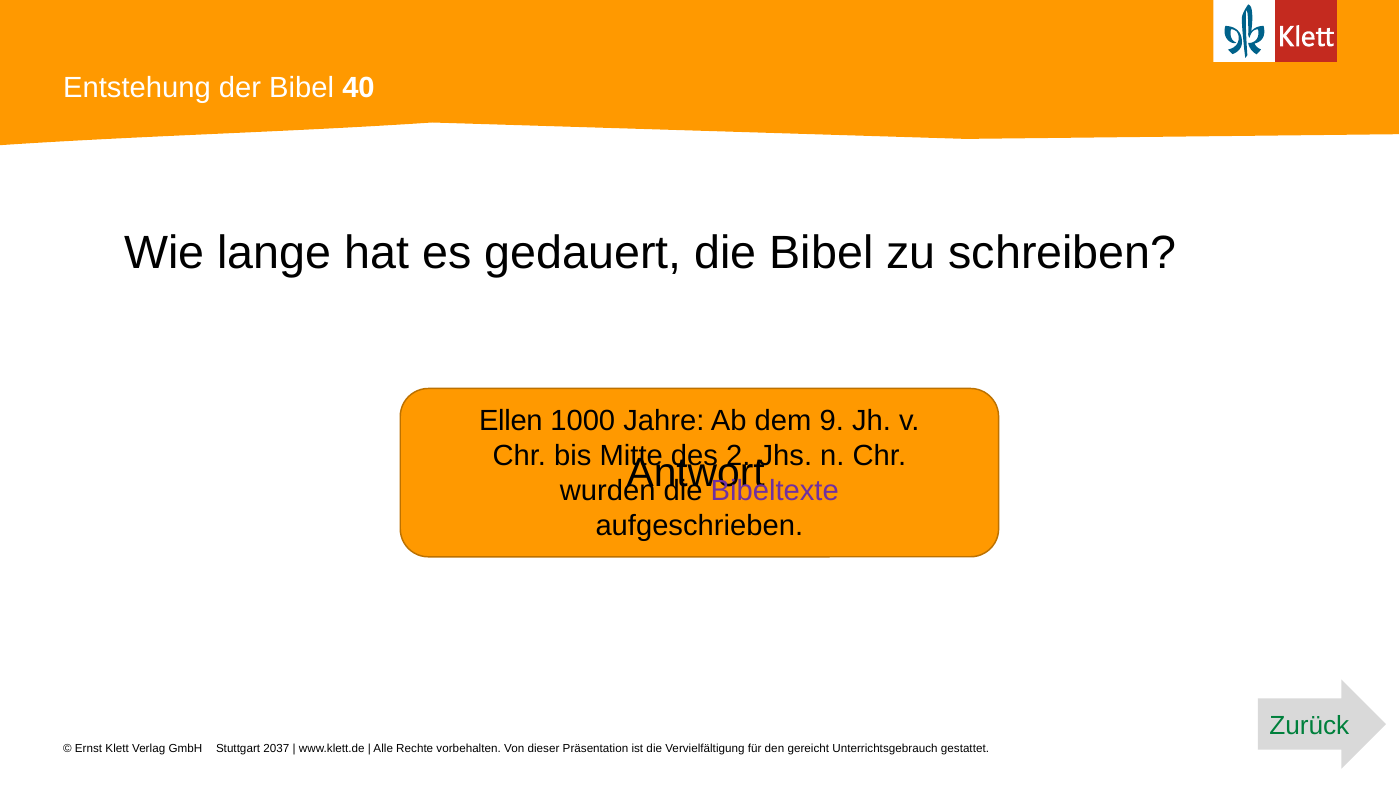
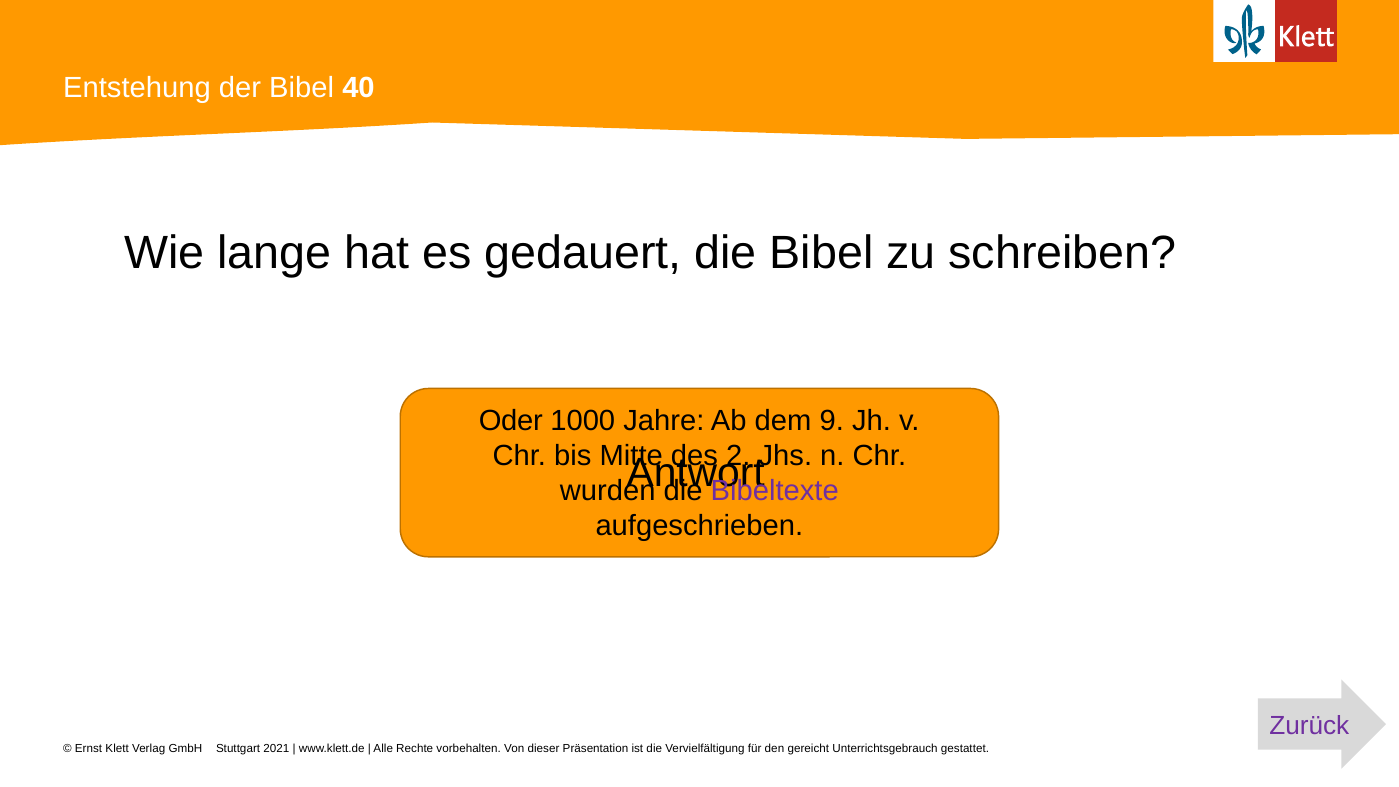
Ellen: Ellen -> Oder
Zurück colour: green -> purple
2037: 2037 -> 2021
